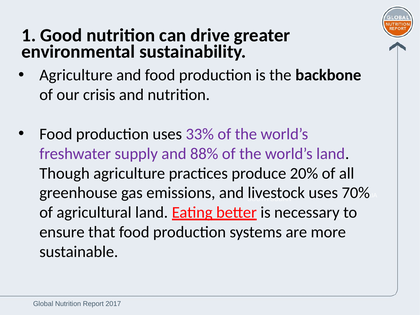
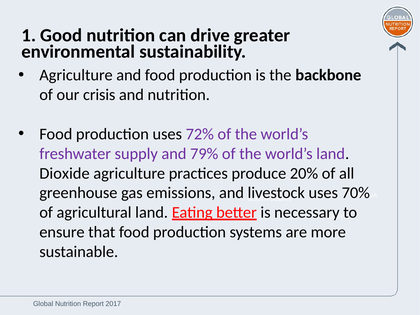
33%: 33% -> 72%
88%: 88% -> 79%
Though: Though -> Dioxide
